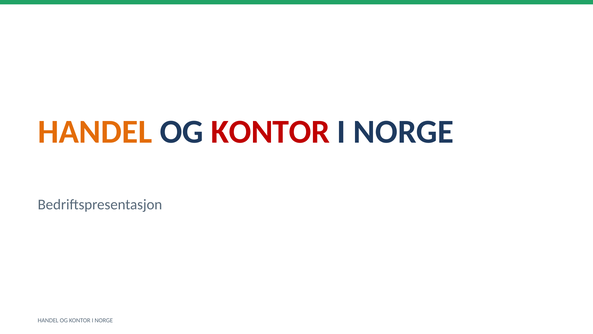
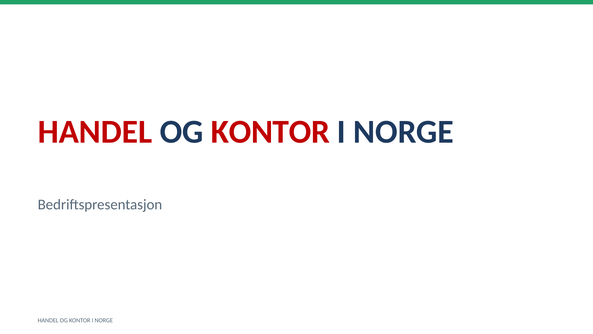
HANDEL at (95, 132) colour: orange -> red
